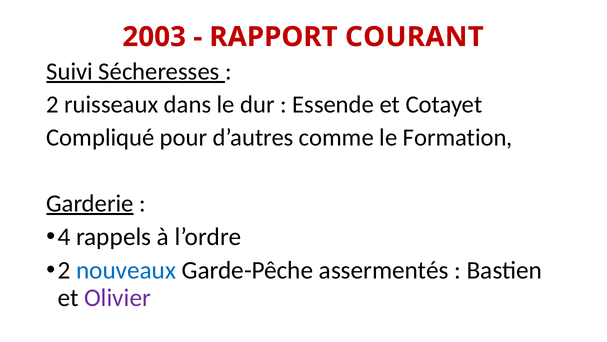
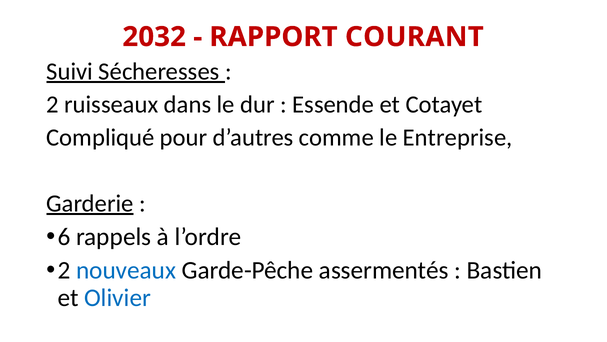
2003: 2003 -> 2032
Formation: Formation -> Entreprise
4: 4 -> 6
Olivier colour: purple -> blue
